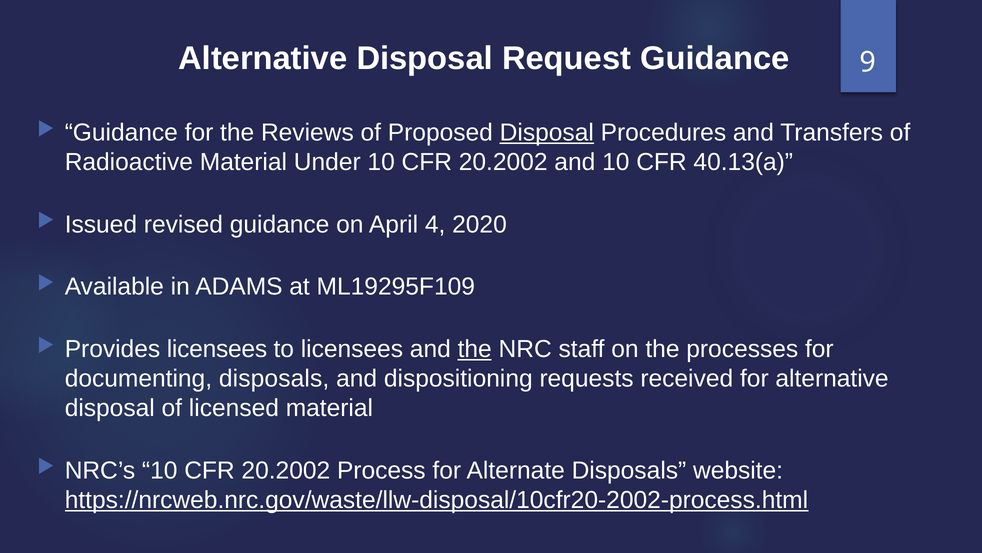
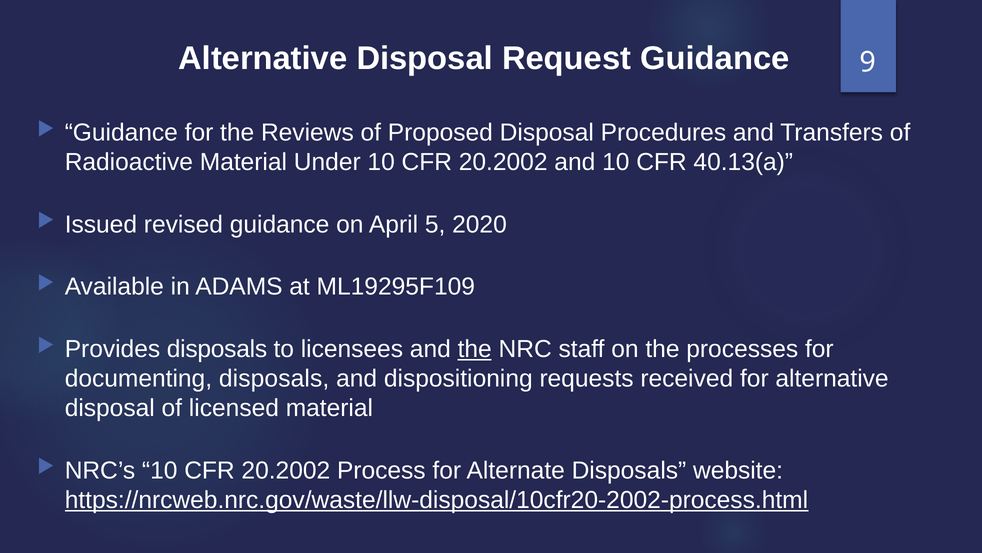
Disposal at (547, 133) underline: present -> none
4: 4 -> 5
Provides licensees: licensees -> disposals
